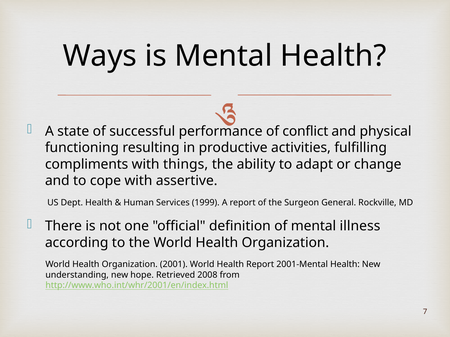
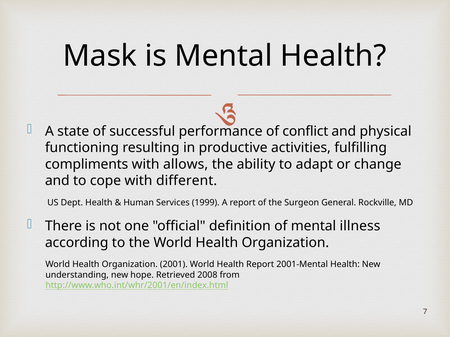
Ways: Ways -> Mask
things: things -> allows
assertive: assertive -> different
